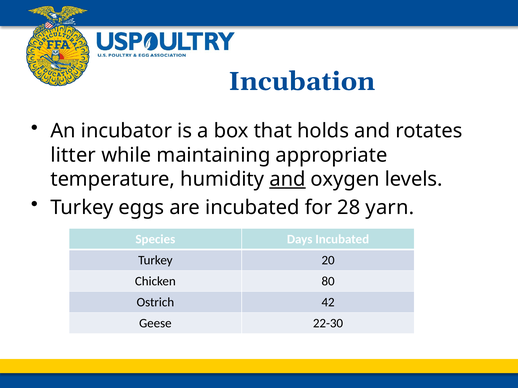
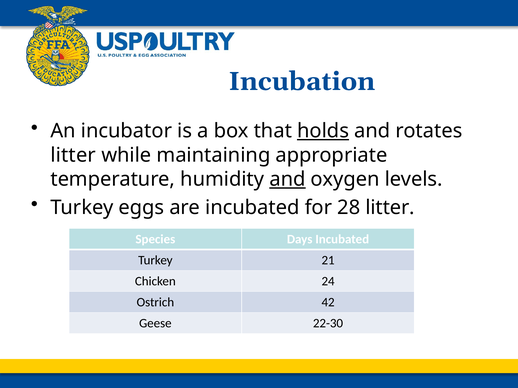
holds underline: none -> present
28 yarn: yarn -> litter
20: 20 -> 21
80: 80 -> 24
